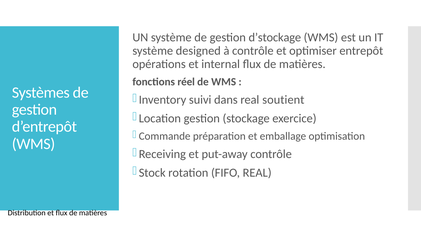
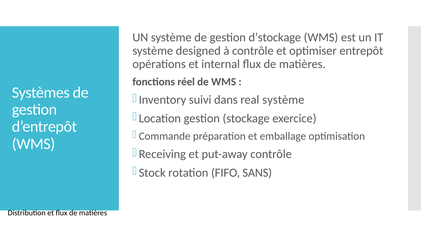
real soutient: soutient -> système
FIFO REAL: REAL -> SANS
